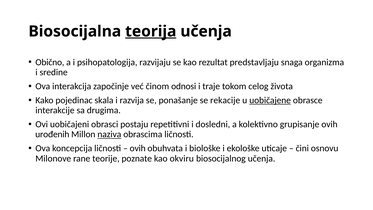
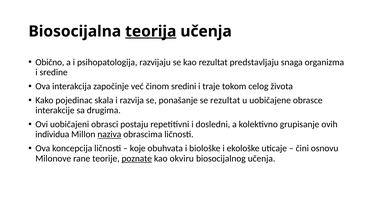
odnosi: odnosi -> sredini
se rekacije: rekacije -> rezultat
uobičajene underline: present -> none
urođenih: urođenih -> individua
ovih at (138, 148): ovih -> koje
poznate underline: none -> present
